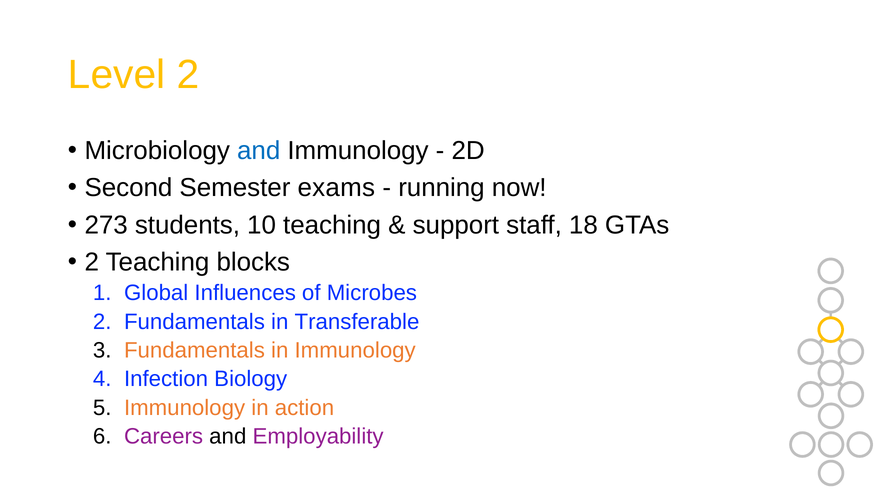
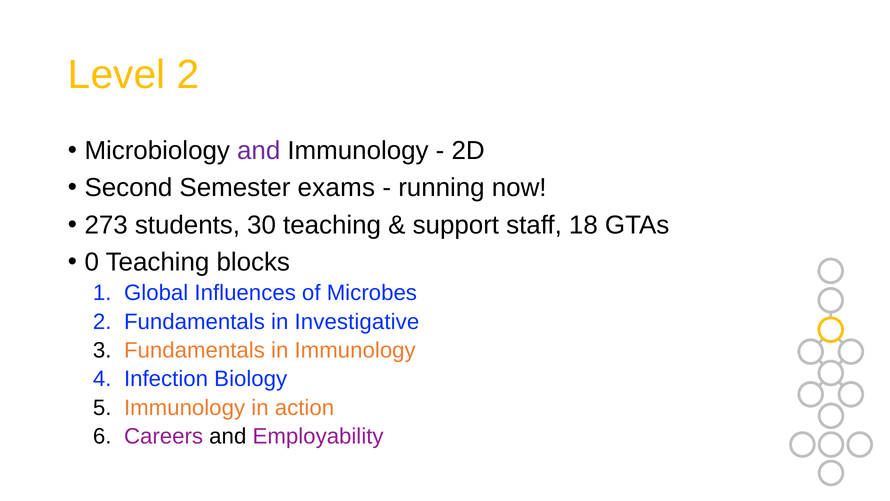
and at (259, 150) colour: blue -> purple
10: 10 -> 30
2 at (92, 262): 2 -> 0
Transferable: Transferable -> Investigative
